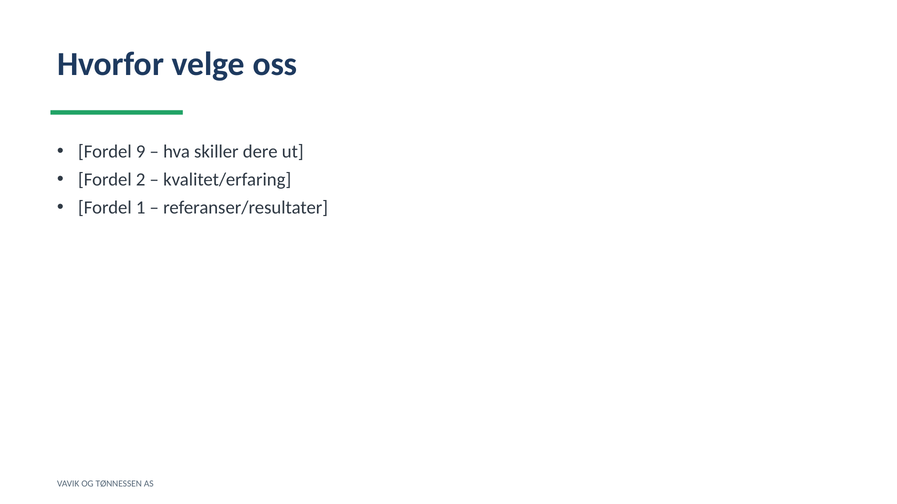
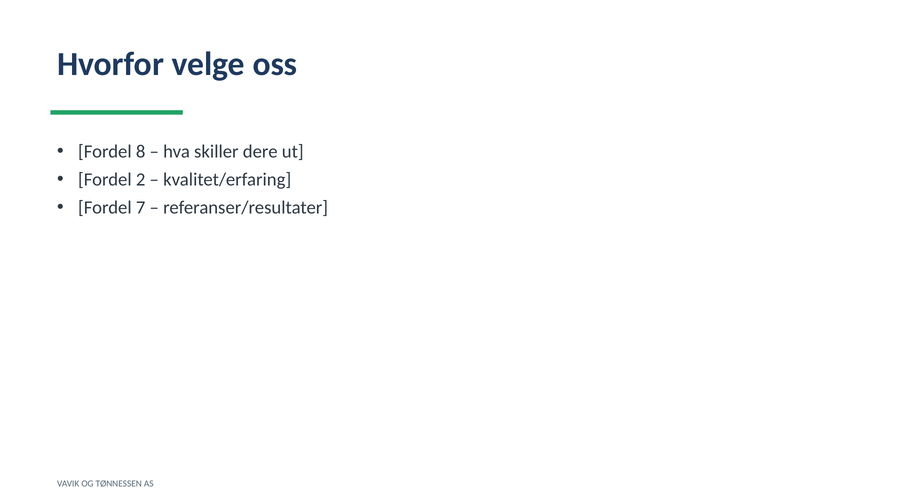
9: 9 -> 8
1: 1 -> 7
